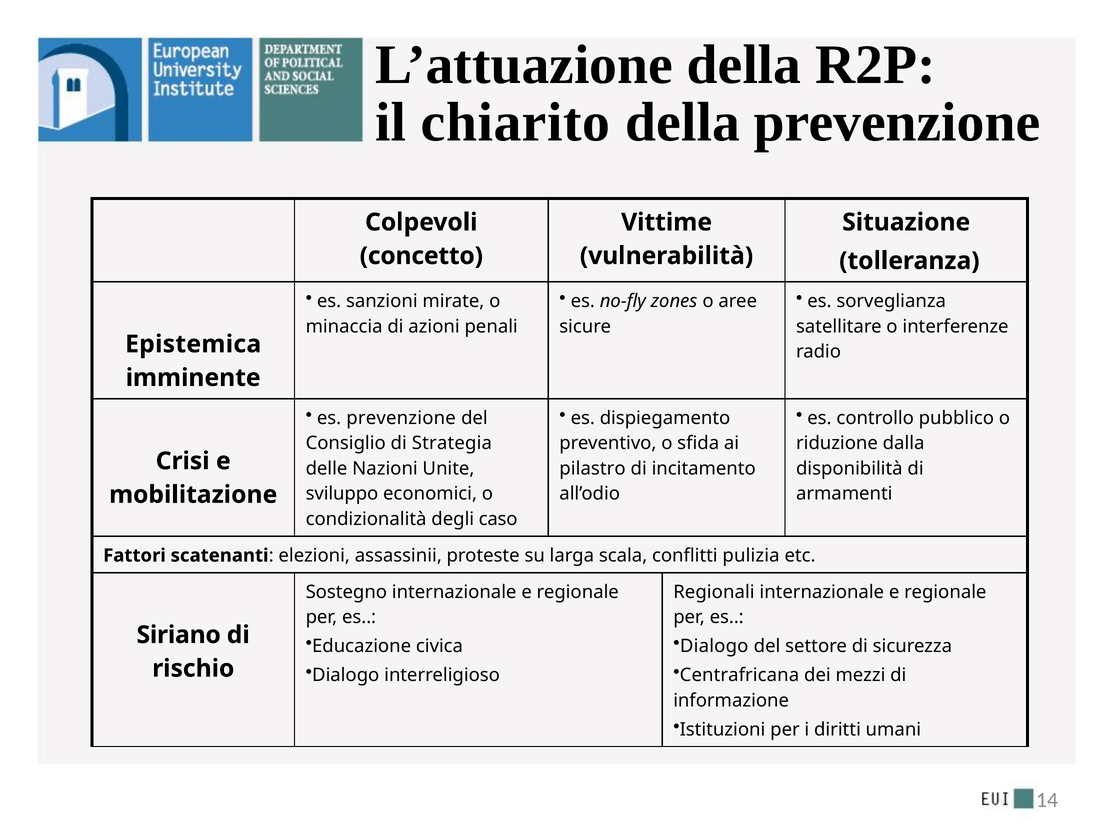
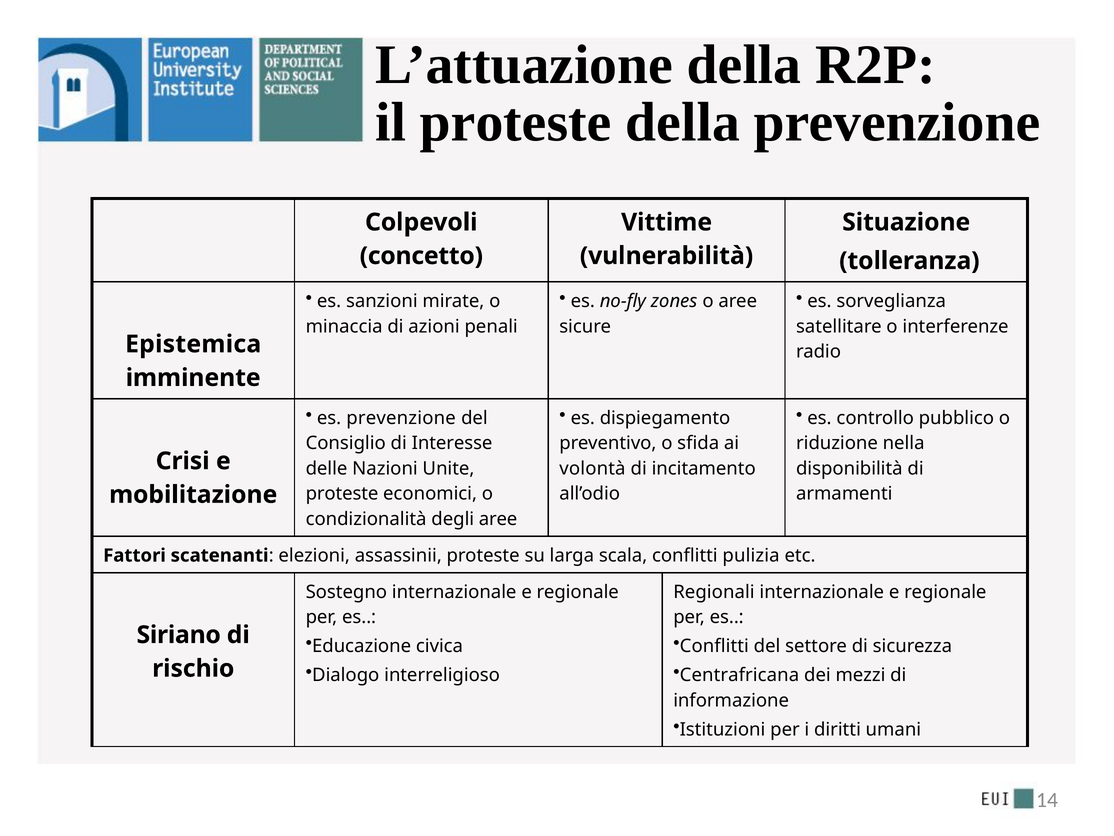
il chiarito: chiarito -> proteste
Strategia: Strategia -> Interesse
dalla: dalla -> nella
pilastro: pilastro -> volontà
sviluppo at (342, 494): sviluppo -> proteste
degli caso: caso -> aree
Dialogo at (714, 646): Dialogo -> Conflitti
